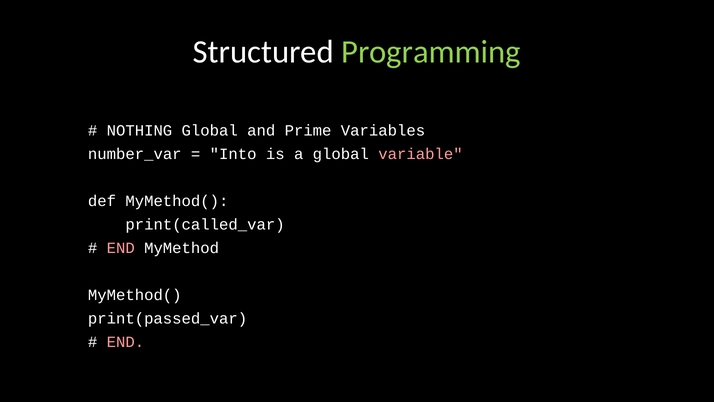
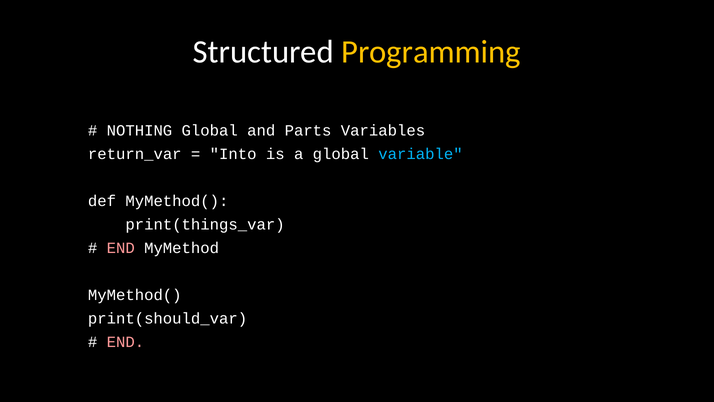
Programming colour: light green -> yellow
Prime: Prime -> Parts
number_var: number_var -> return_var
variable colour: pink -> light blue
print(called_var: print(called_var -> print(things_var
print(passed_var: print(passed_var -> print(should_var
